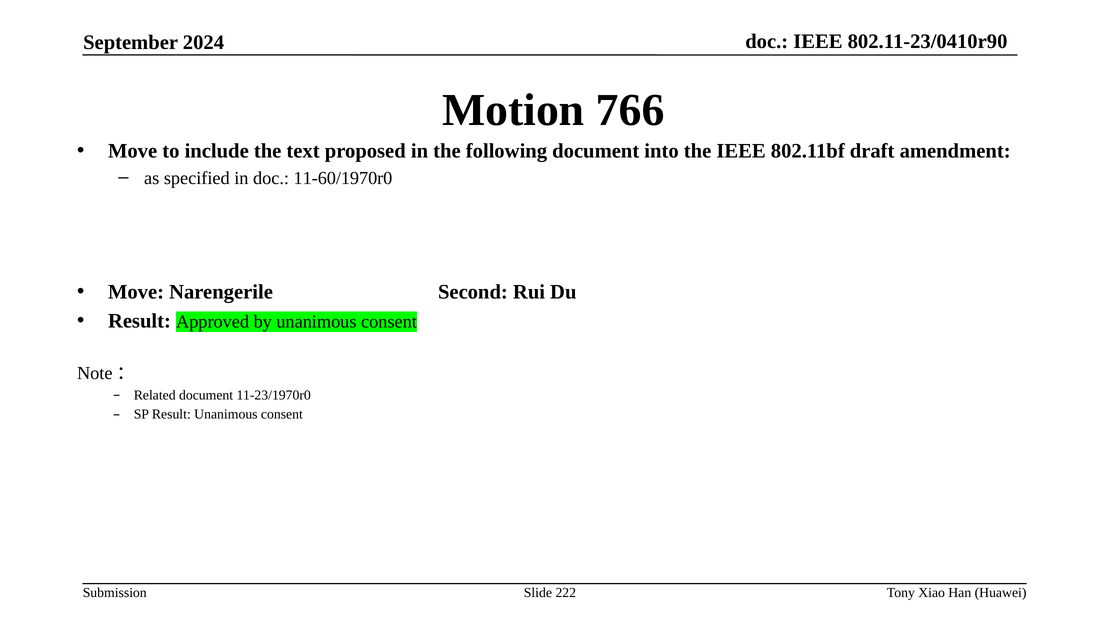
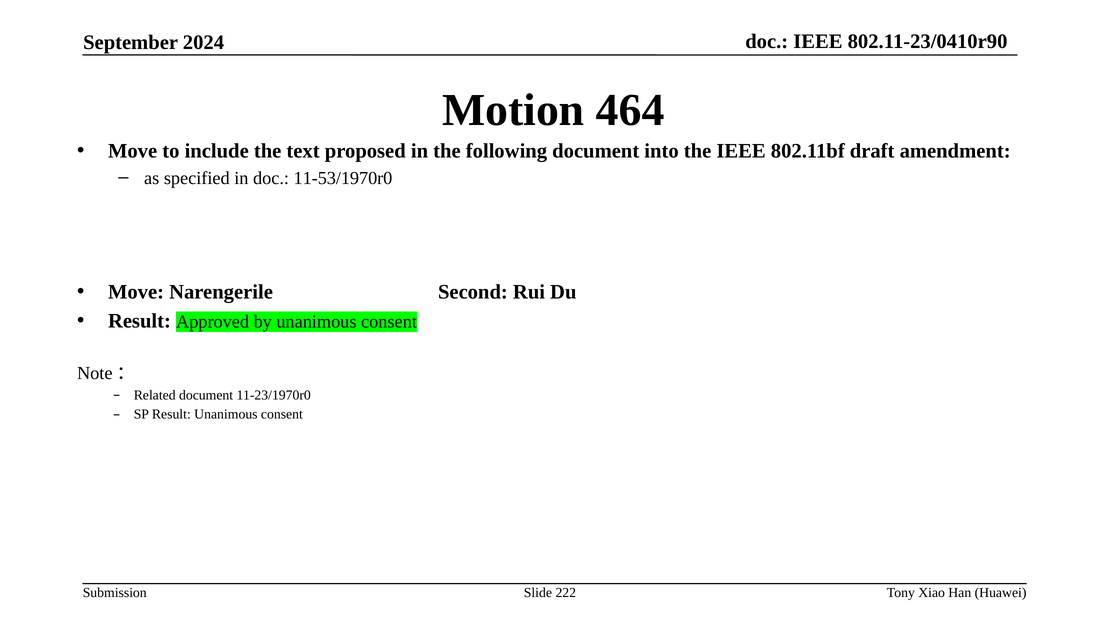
766: 766 -> 464
11-60/1970r0: 11-60/1970r0 -> 11-53/1970r0
